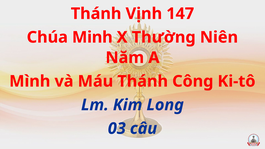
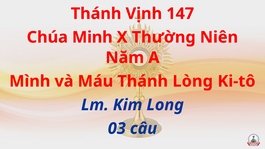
Công: Công -> Lòng
